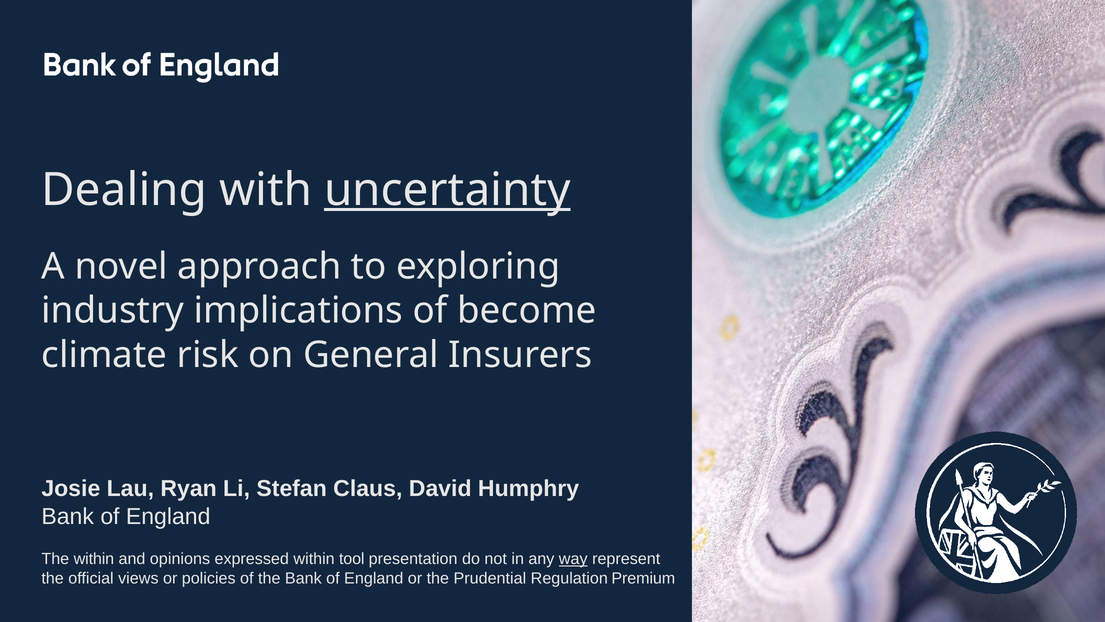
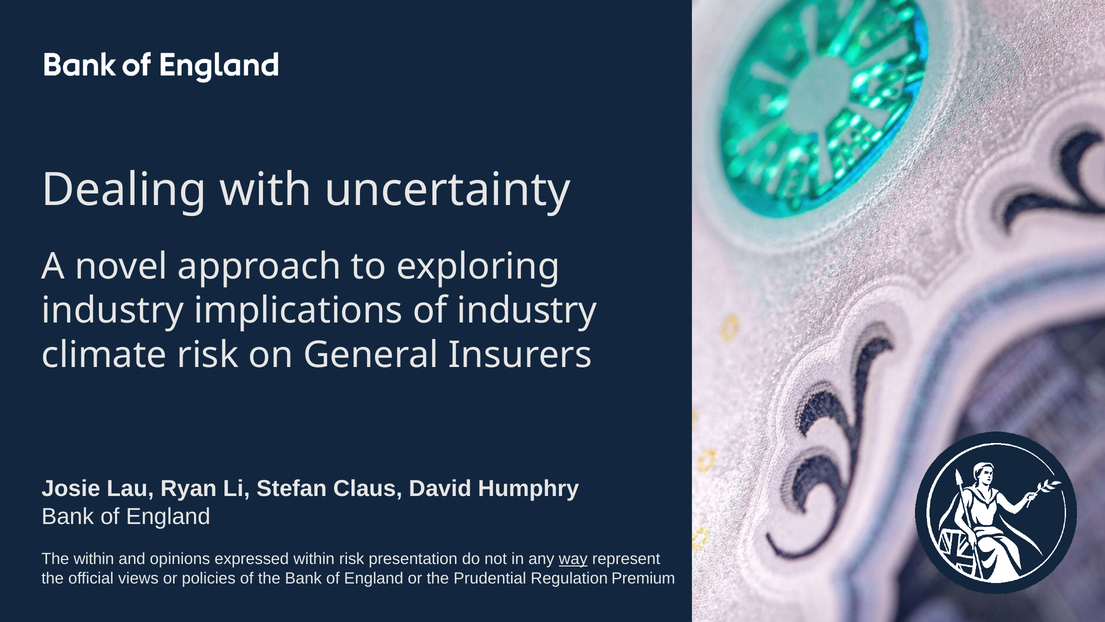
uncertainty underline: present -> none
of become: become -> industry
within tool: tool -> risk
